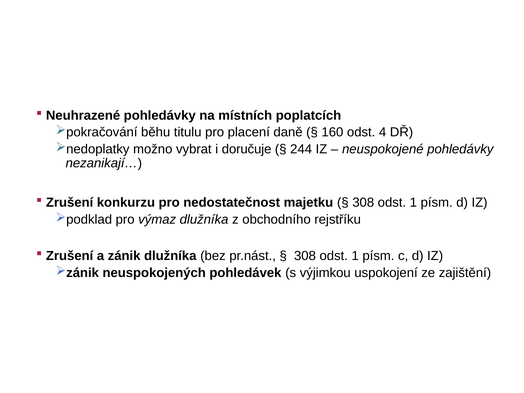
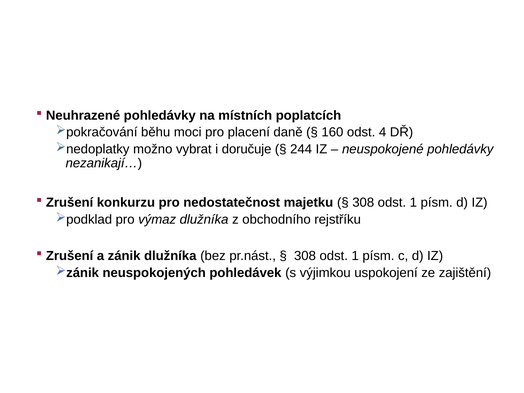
titulu: titulu -> moci
